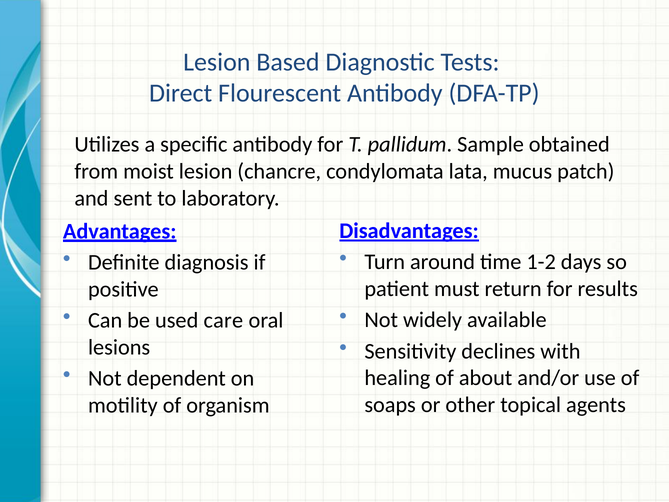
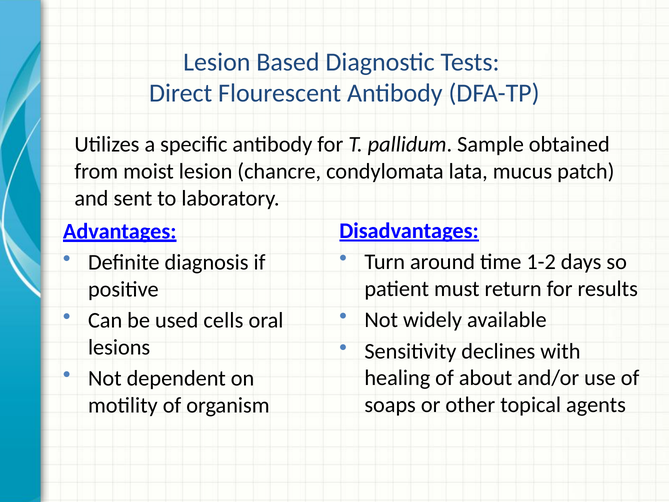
care: care -> cells
